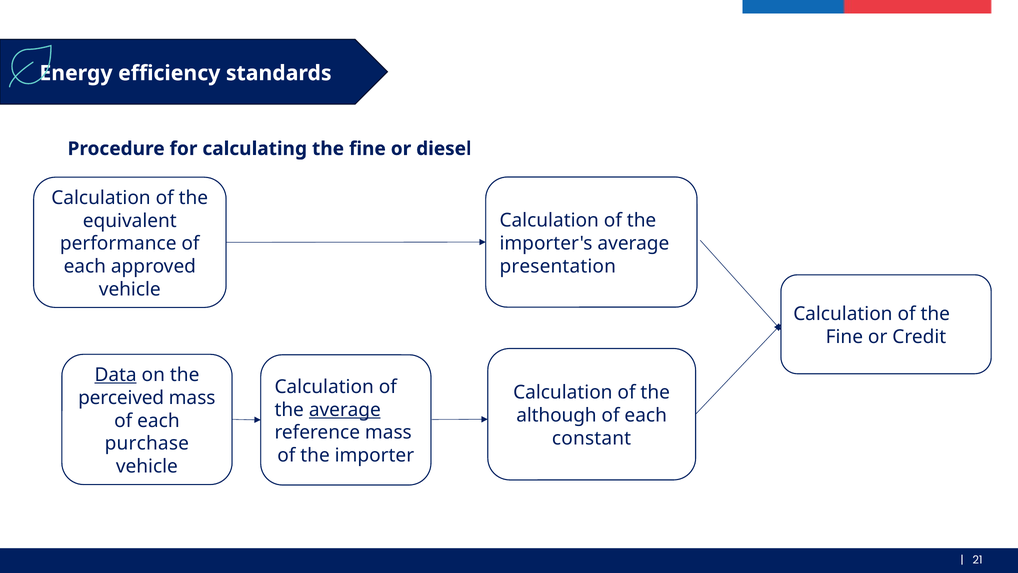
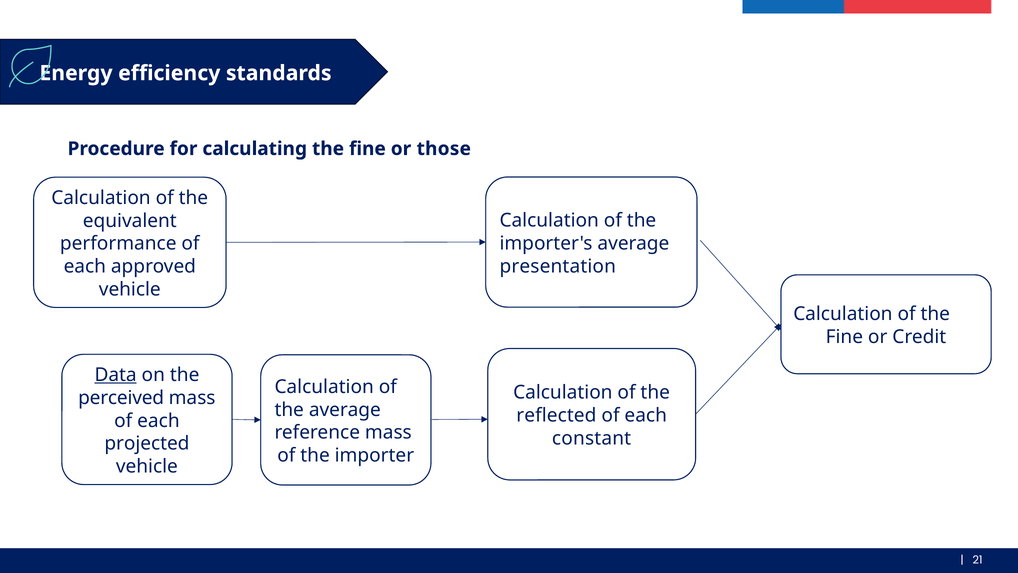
diesel: diesel -> those
average at (345, 409) underline: present -> none
although: although -> reflected
purchase: purchase -> projected
